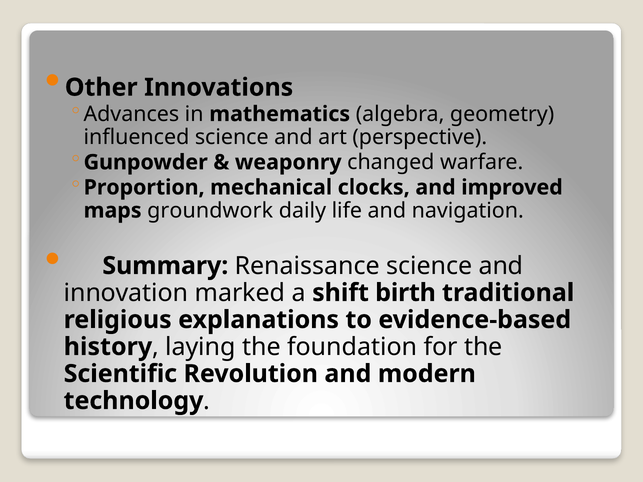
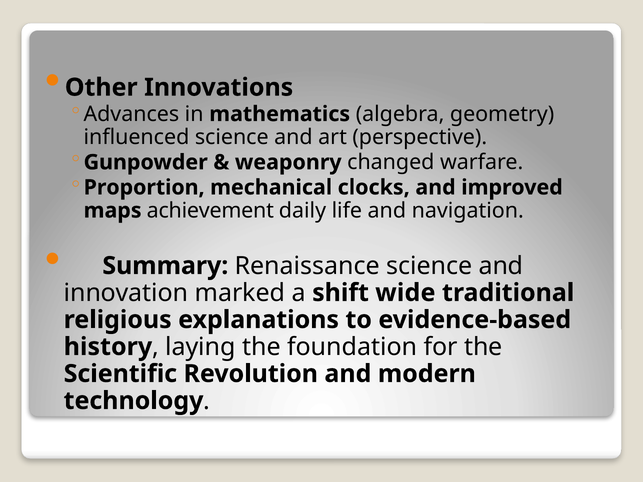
groundwork: groundwork -> achievement
birth: birth -> wide
